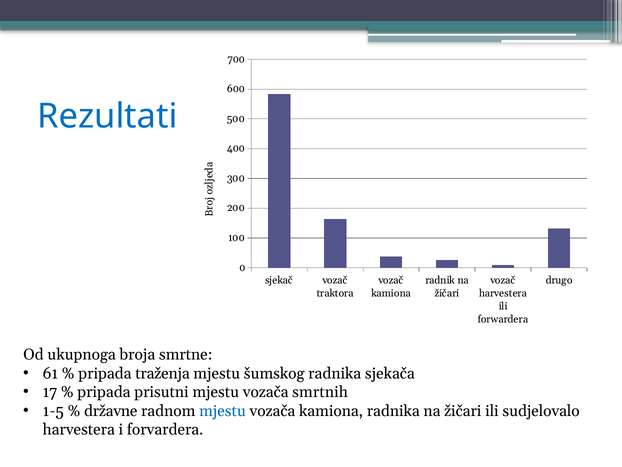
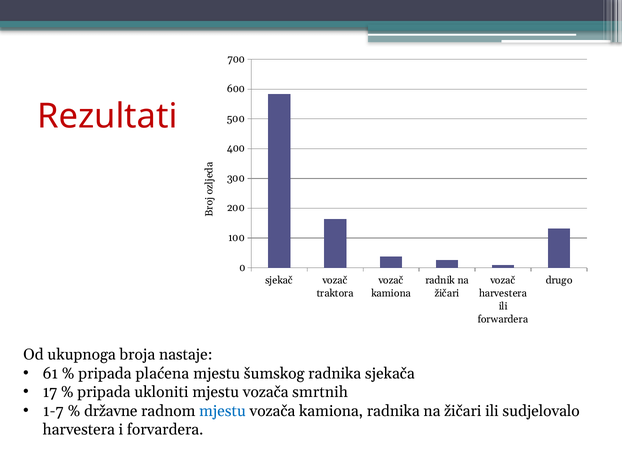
Rezultati colour: blue -> red
smrtne: smrtne -> nastaje
traženja: traženja -> plaćena
prisutni: prisutni -> ukloniti
1-5: 1-5 -> 1-7
